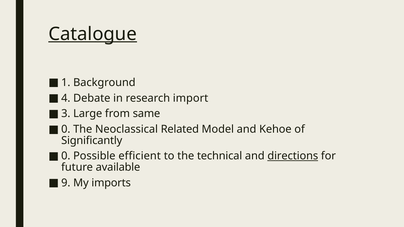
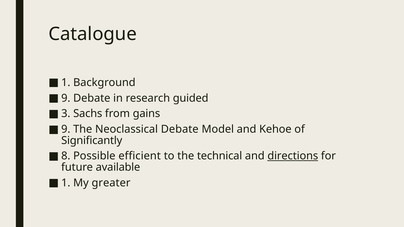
Catalogue underline: present -> none
4 at (66, 98): 4 -> 9
import: import -> guided
Large: Large -> Sachs
same: same -> gains
0 at (66, 129): 0 -> 9
Neoclassical Related: Related -> Debate
0 at (66, 156): 0 -> 8
9 at (66, 183): 9 -> 1
imports: imports -> greater
